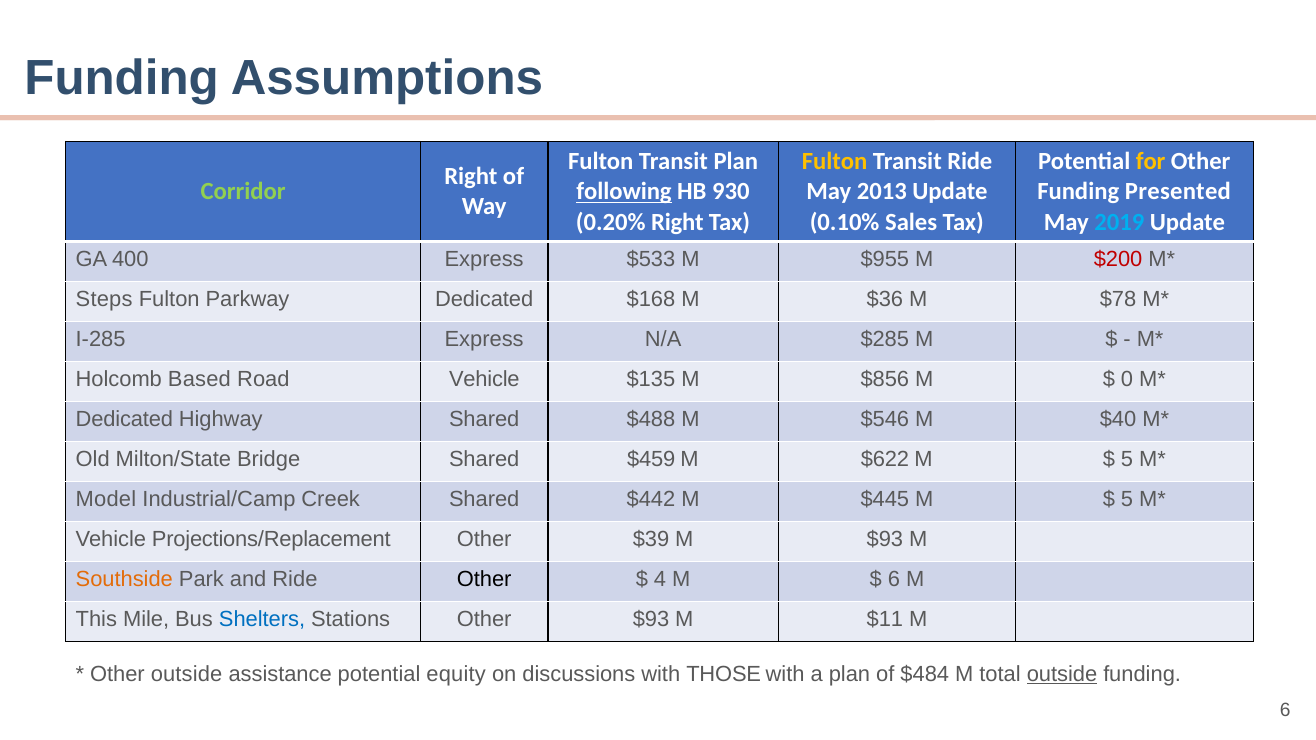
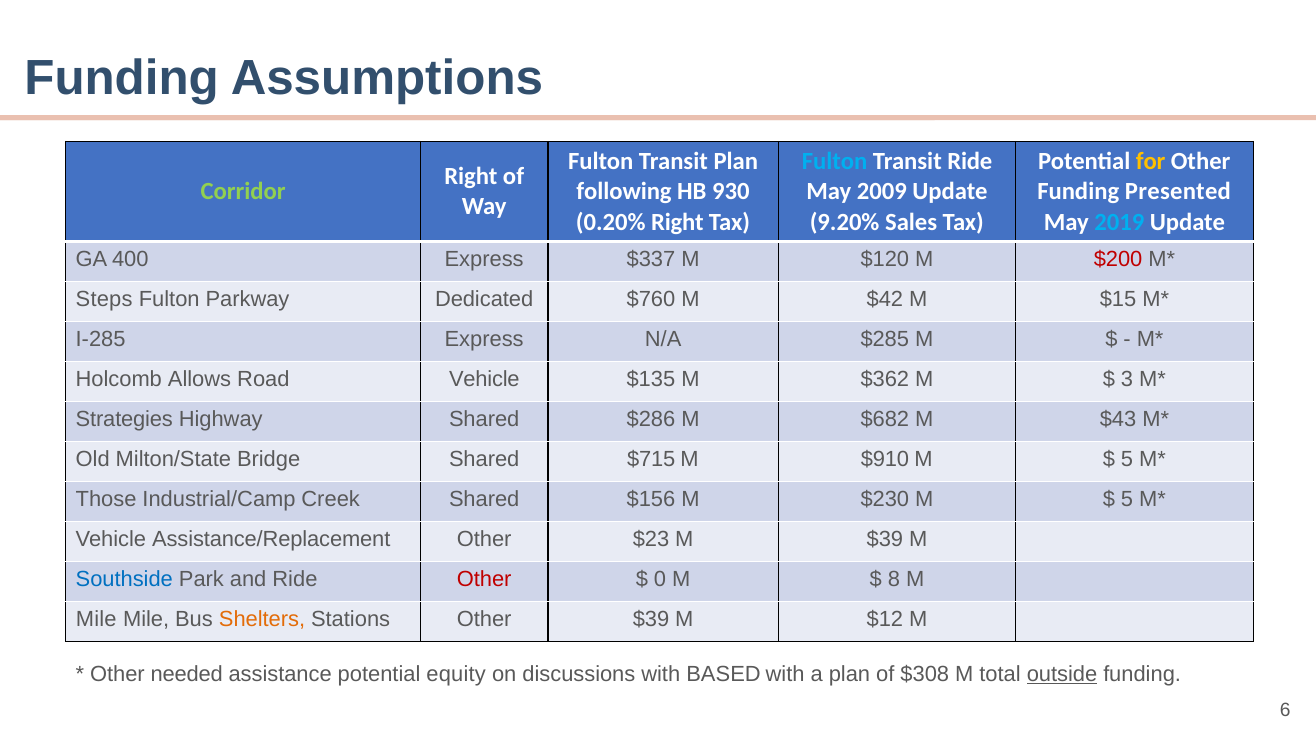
Fulton at (835, 162) colour: yellow -> light blue
following underline: present -> none
2013: 2013 -> 2009
0.10%: 0.10% -> 9.20%
$533: $533 -> $337
$955: $955 -> $120
$168: $168 -> $760
$36: $36 -> $42
$78: $78 -> $15
Based: Based -> Allows
$856: $856 -> $362
0: 0 -> 3
Dedicated at (124, 419): Dedicated -> Strategies
$488: $488 -> $286
$546: $546 -> $682
$40: $40 -> $43
$459: $459 -> $715
$622: $622 -> $910
Model: Model -> Those
$442: $442 -> $156
$445: $445 -> $230
Projections/Replacement: Projections/Replacement -> Assistance/Replacement
$39: $39 -> $23
M $93: $93 -> $39
Southside colour: orange -> blue
Other at (484, 579) colour: black -> red
4: 4 -> 0
6 at (894, 579): 6 -> 8
This at (96, 619): This -> Mile
Shelters colour: blue -> orange
Other $93: $93 -> $39
$11: $11 -> $12
Other outside: outside -> needed
THOSE: THOSE -> BASED
$484: $484 -> $308
